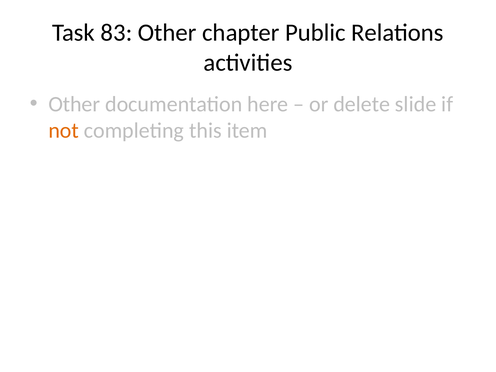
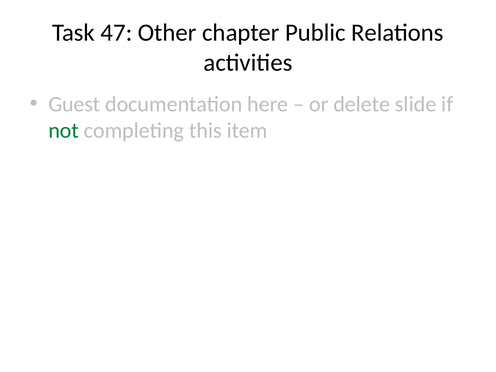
83: 83 -> 47
Other at (74, 104): Other -> Guest
not colour: orange -> green
